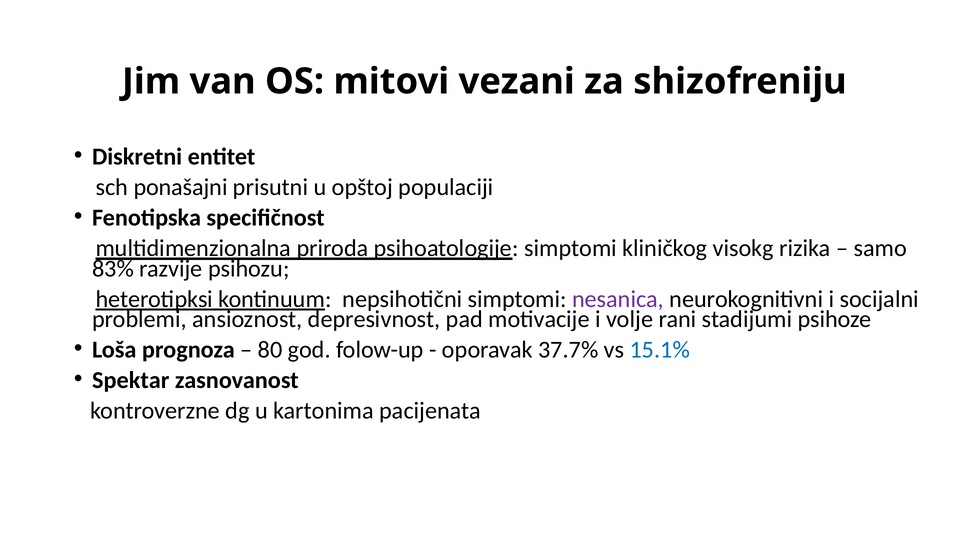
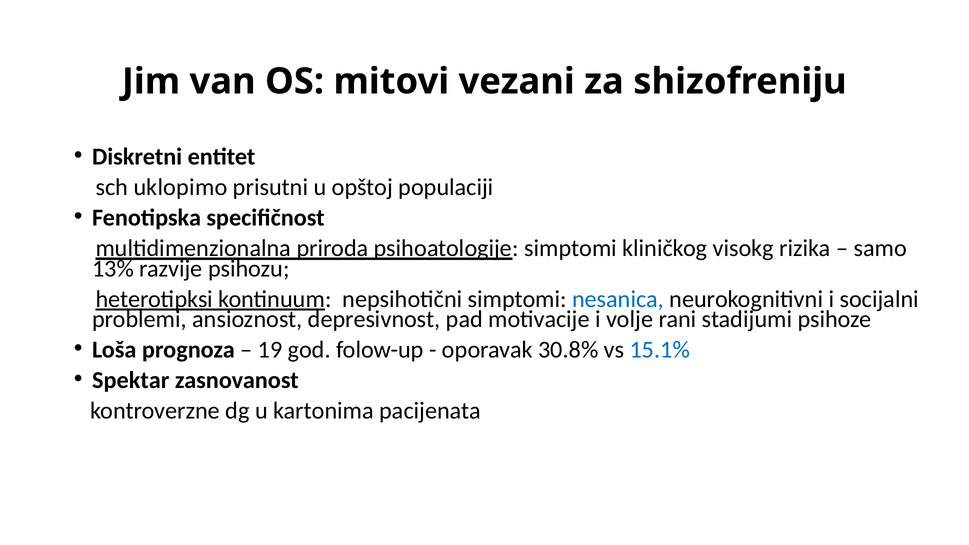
ponašajni: ponašajni -> uklopimo
83%: 83% -> 13%
nesanica colour: purple -> blue
80: 80 -> 19
37.7%: 37.7% -> 30.8%
